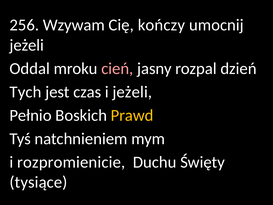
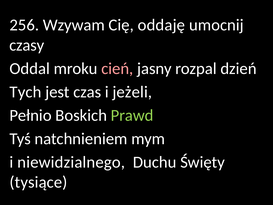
kończy: kończy -> oddaję
jeżeli at (27, 45): jeżeli -> czasy
Prawd colour: yellow -> light green
rozpromienicie: rozpromienicie -> niewidzialnego
